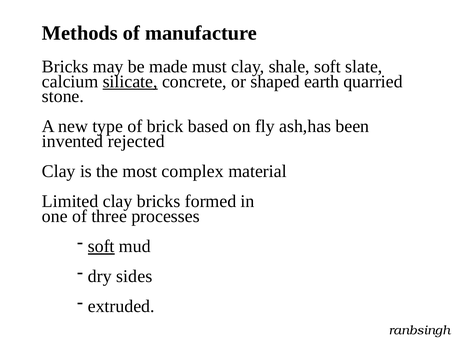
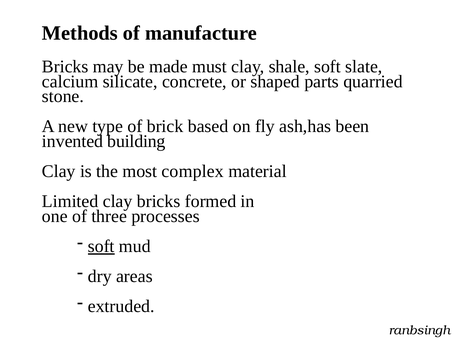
silicate underline: present -> none
earth: earth -> parts
rejected: rejected -> building
sides: sides -> areas
